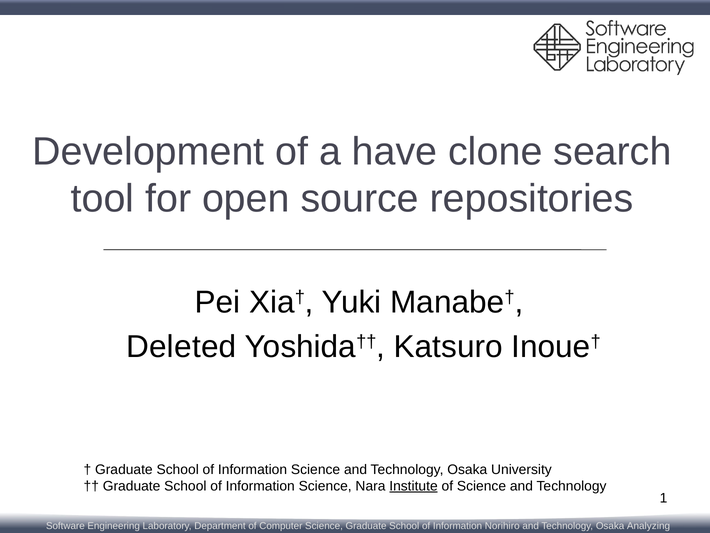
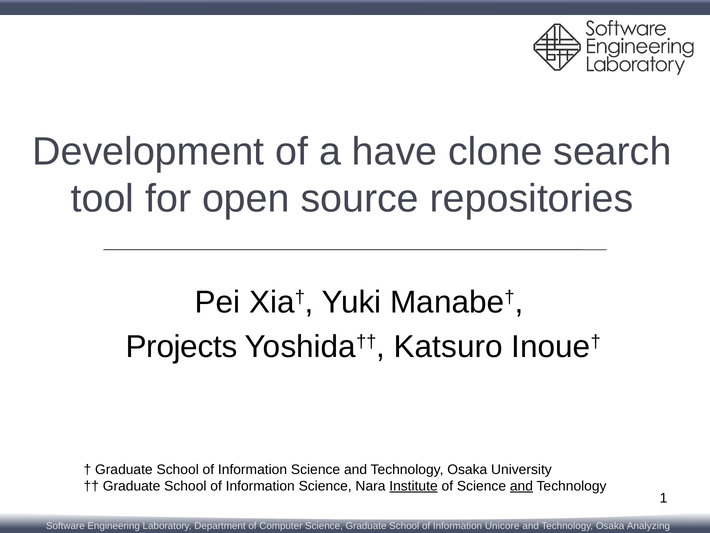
Deleted: Deleted -> Projects
and at (521, 486) underline: none -> present
Norihiro: Norihiro -> Unicore
